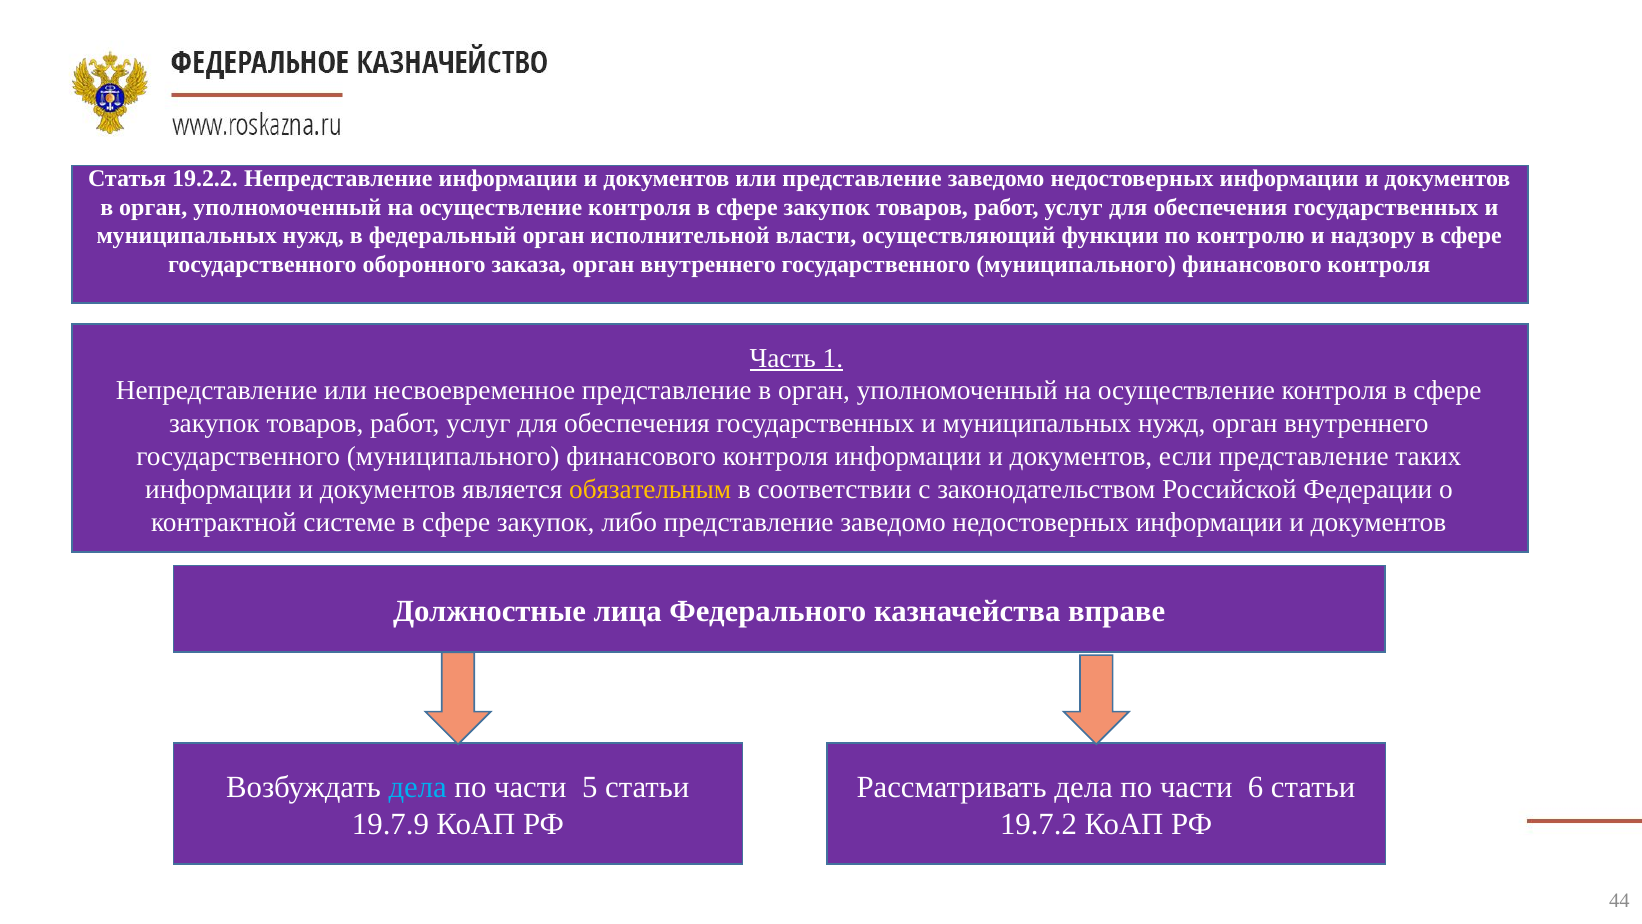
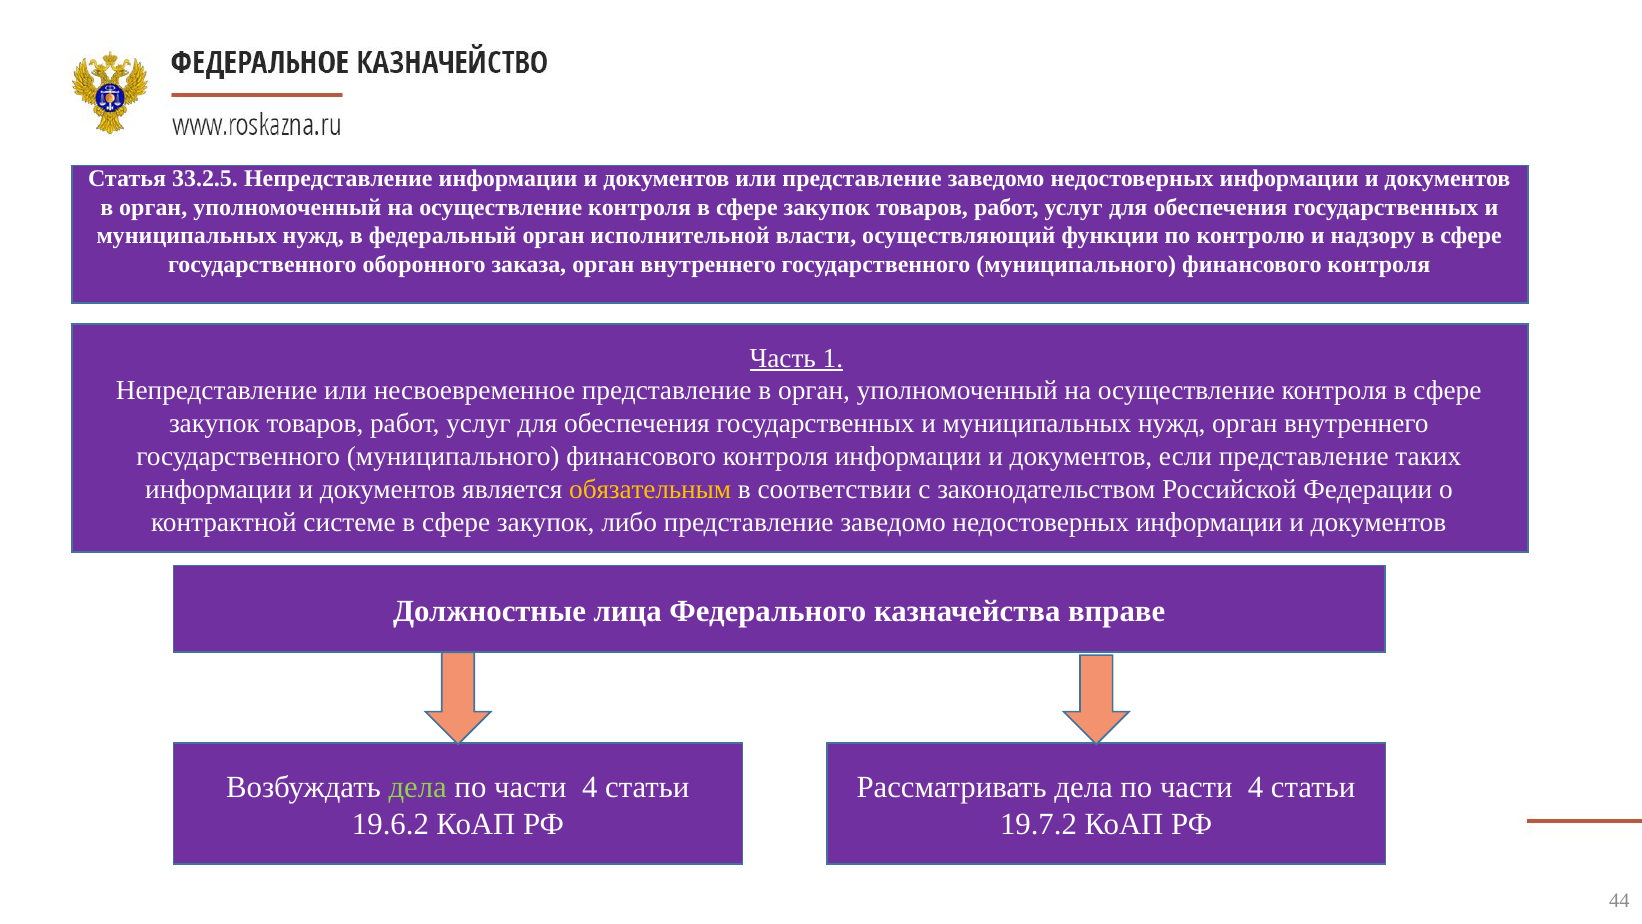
19.2.2: 19.2.2 -> 33.2.5
дела at (418, 787) colour: light blue -> light green
5 at (590, 787): 5 -> 4
6 at (1256, 787): 6 -> 4
19.7.9: 19.7.9 -> 19.6.2
